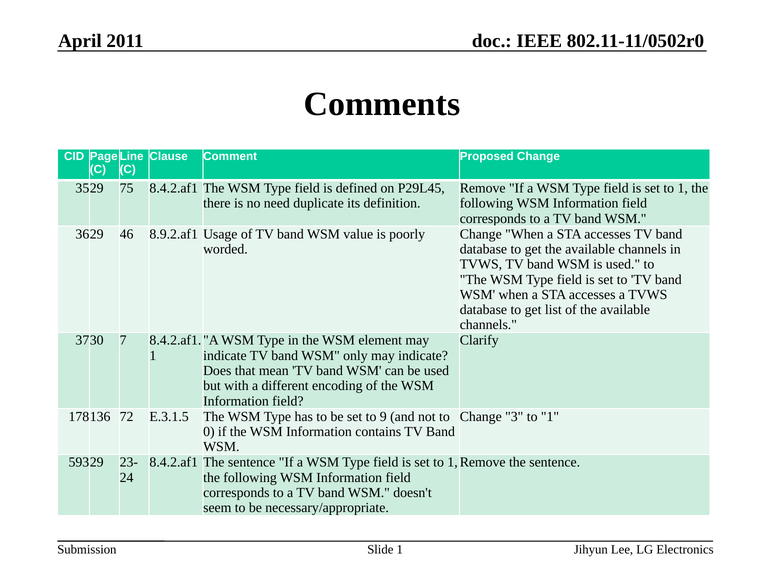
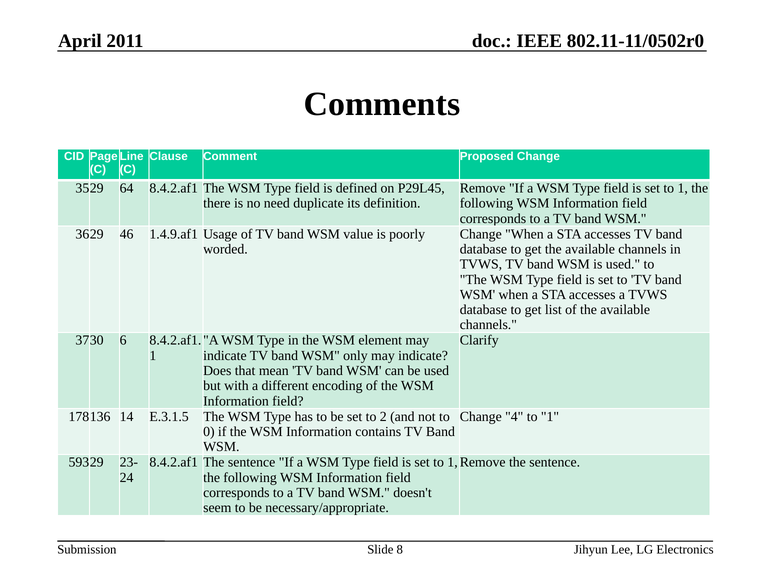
75: 75 -> 64
8.9.2.af1: 8.9.2.af1 -> 1.4.9.af1
7: 7 -> 6
72: 72 -> 14
9: 9 -> 2
3: 3 -> 4
Slide 1: 1 -> 8
